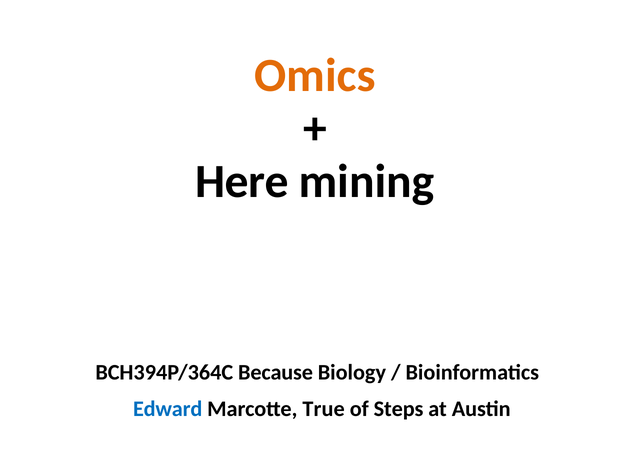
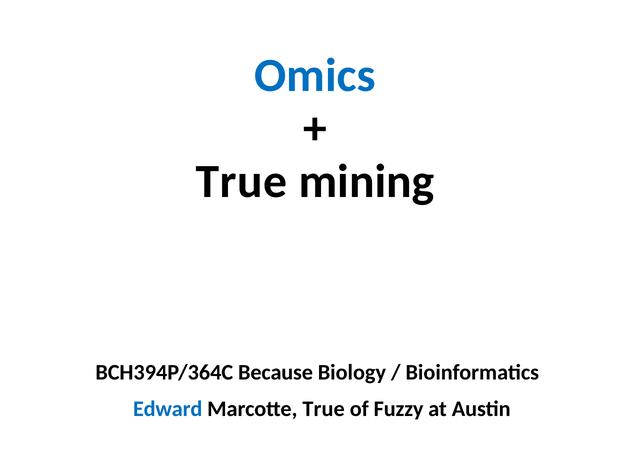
Omics colour: orange -> blue
Here at (242, 182): Here -> True
Steps: Steps -> Fuzzy
